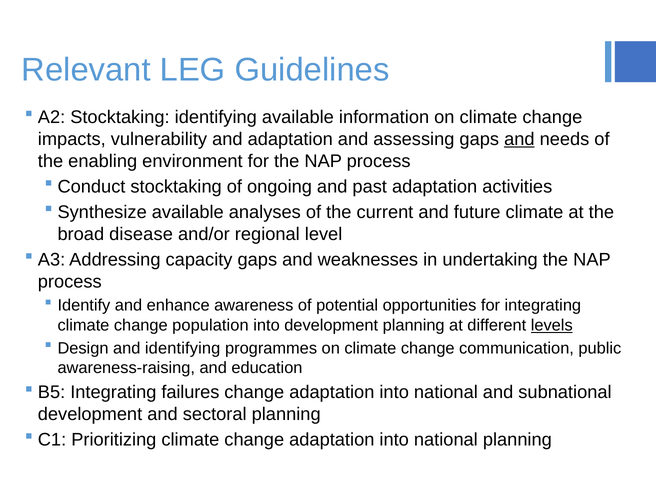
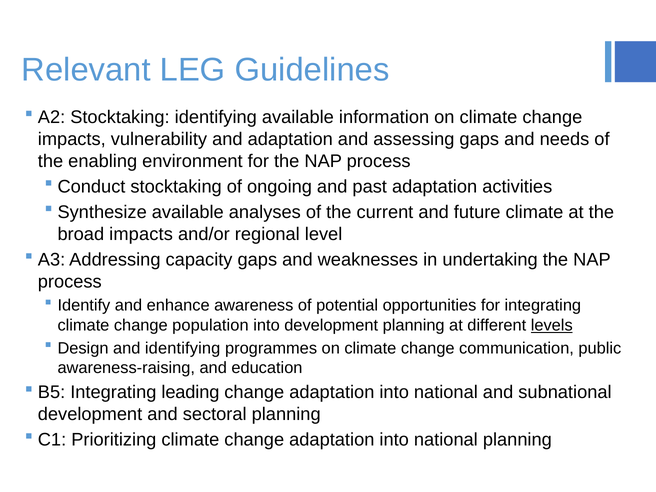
and at (519, 139) underline: present -> none
broad disease: disease -> impacts
failures: failures -> leading
